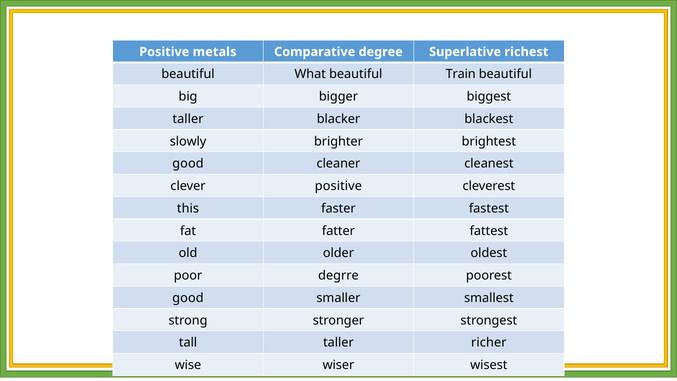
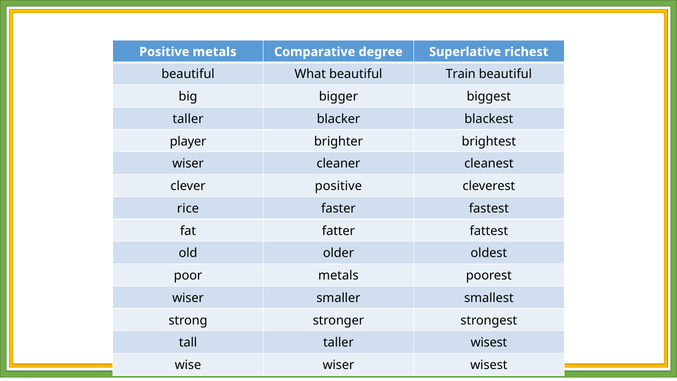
slowly: slowly -> player
good at (188, 164): good -> wiser
this: this -> rice
poor degrre: degrre -> metals
good at (188, 298): good -> wiser
taller richer: richer -> wisest
